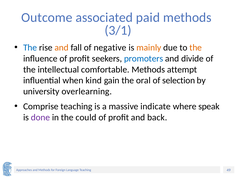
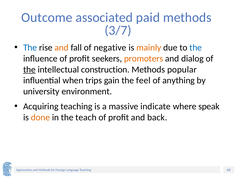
3/1: 3/1 -> 3/7
the at (196, 47) colour: orange -> blue
promoters colour: blue -> orange
divide: divide -> dialog
the at (29, 69) underline: none -> present
comfortable: comfortable -> construction
attempt: attempt -> popular
kind: kind -> trips
oral: oral -> feel
selection: selection -> anything
overlearning: overlearning -> environment
Comprise: Comprise -> Acquiring
done colour: purple -> orange
could: could -> teach
